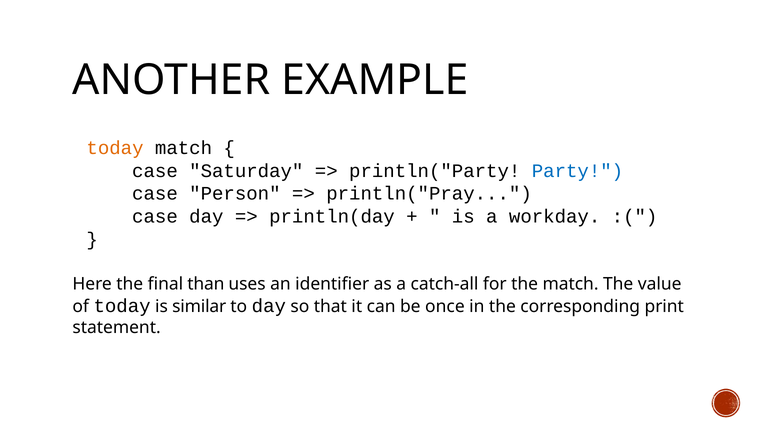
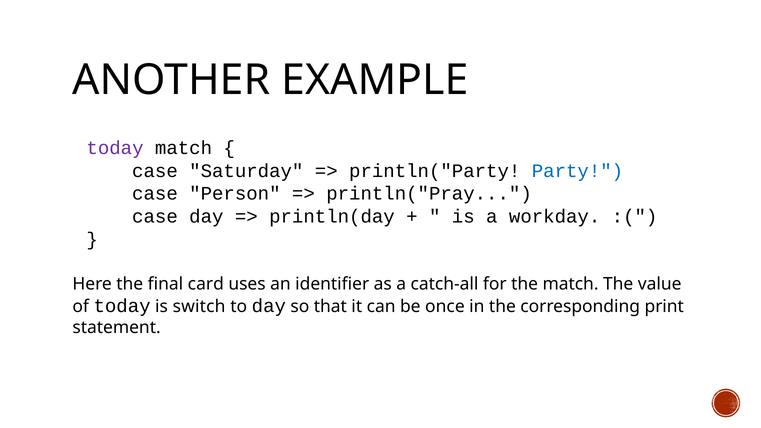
today at (115, 148) colour: orange -> purple
than: than -> card
similar: similar -> switch
